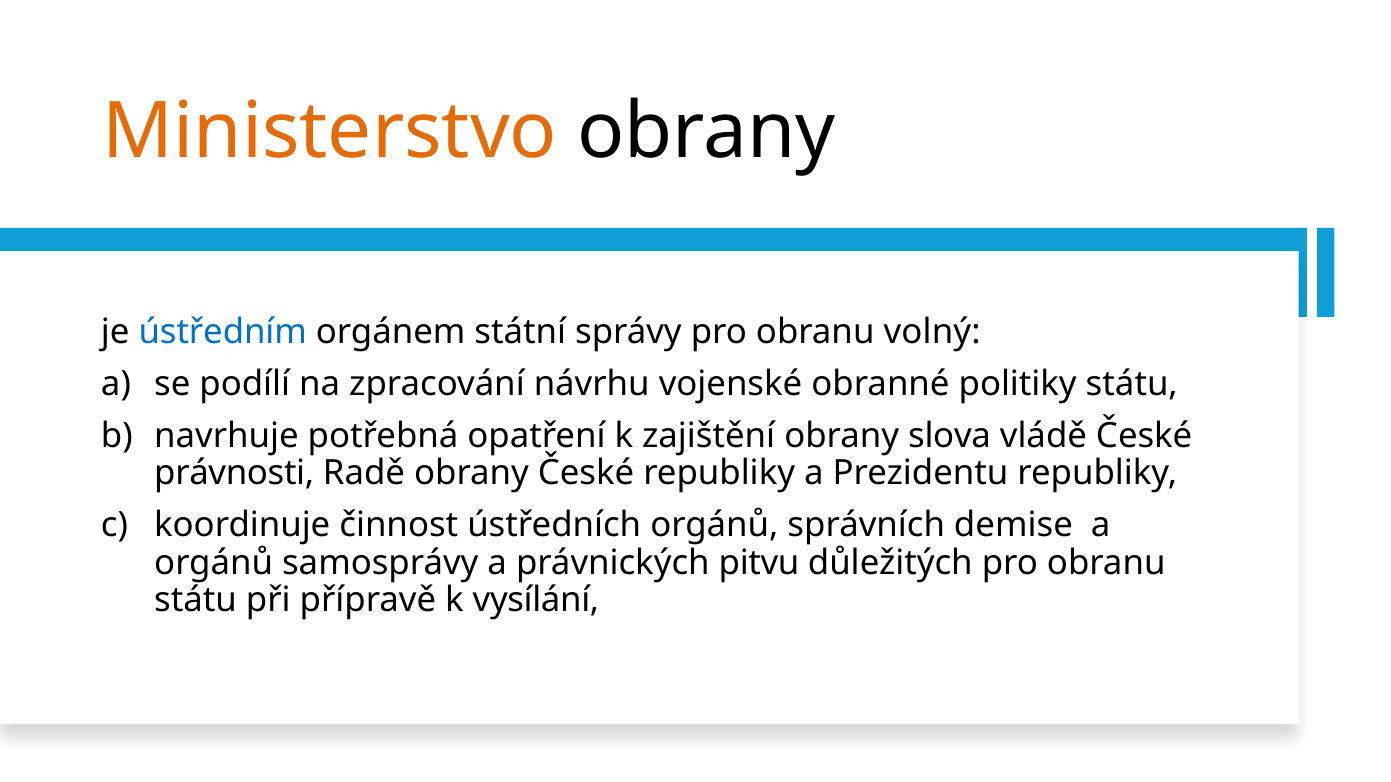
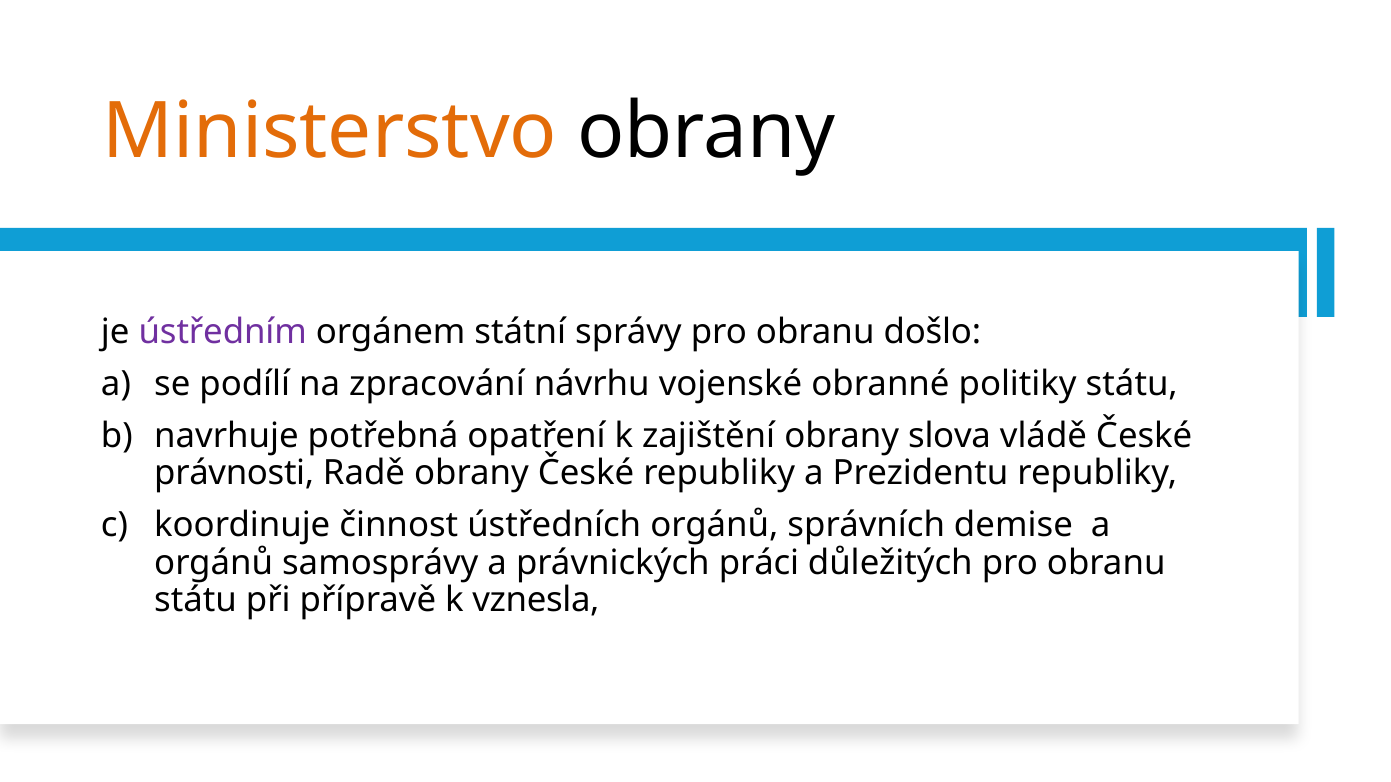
ústředním colour: blue -> purple
volný: volný -> došlo
pitvu: pitvu -> práci
vysílání: vysílání -> vznesla
